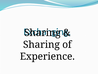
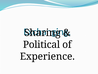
Sharing at (41, 44): Sharing -> Political
